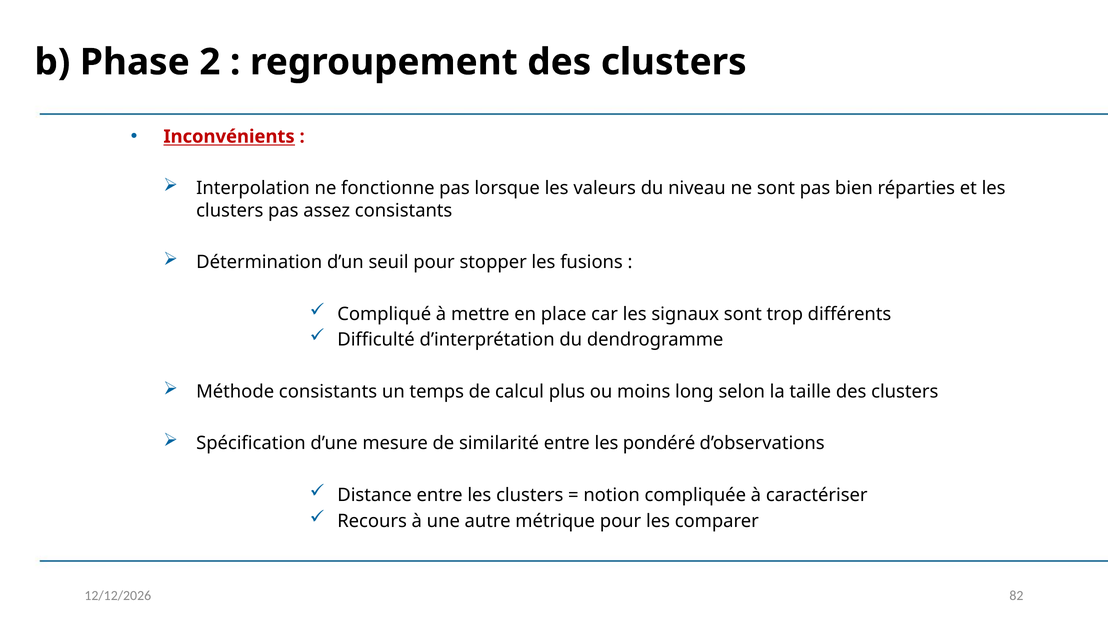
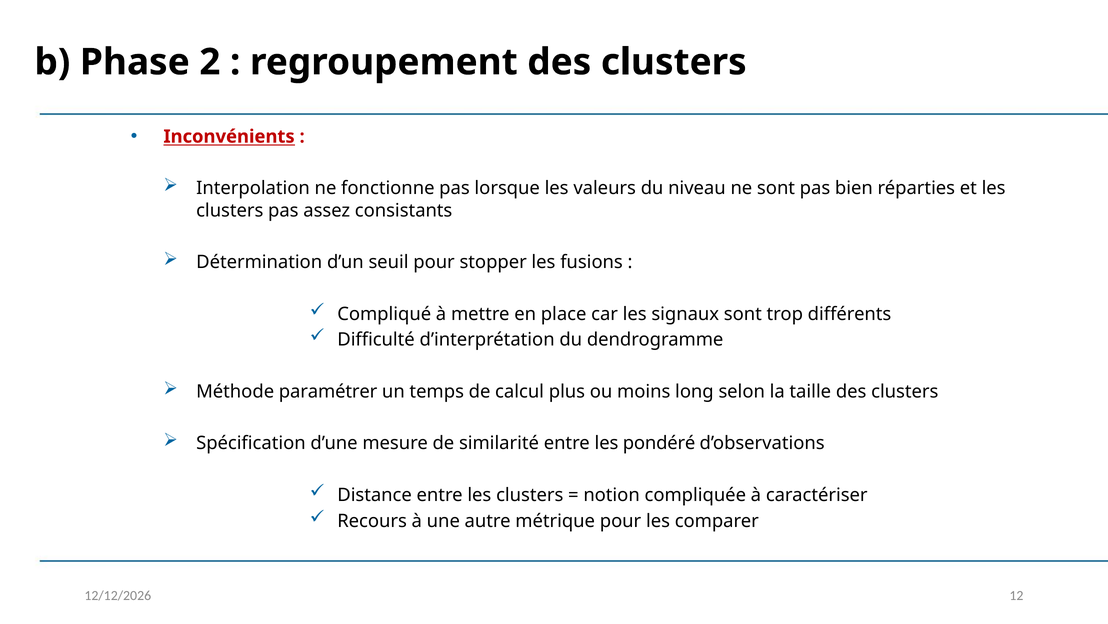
Méthode consistants: consistants -> paramétrer
82: 82 -> 12
